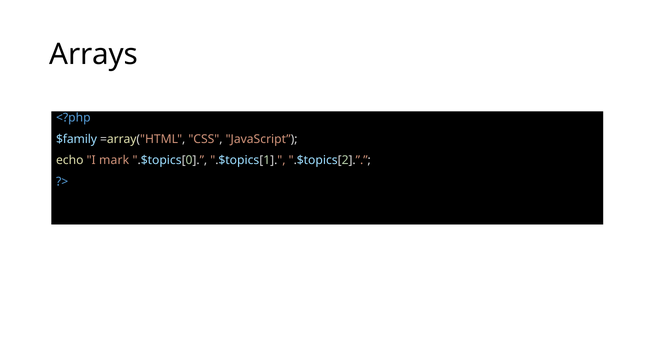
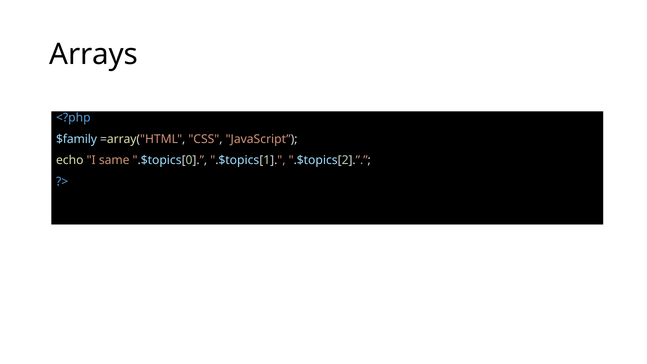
mark: mark -> same
